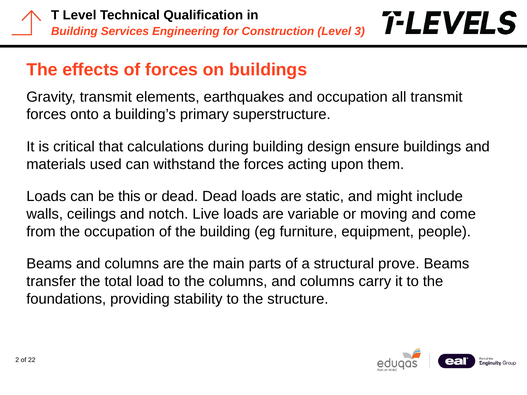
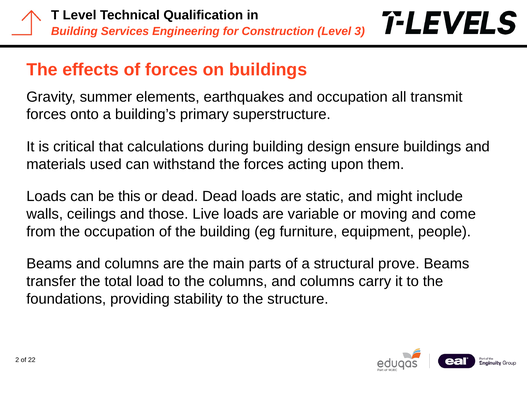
Gravity transmit: transmit -> summer
notch: notch -> those
